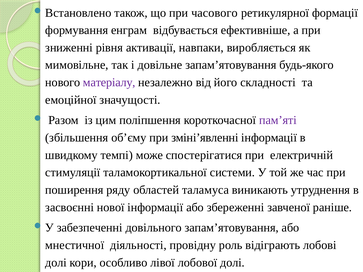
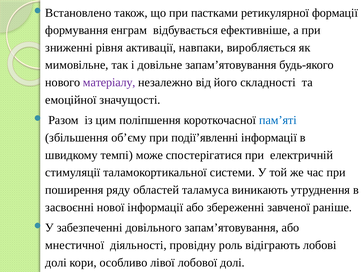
часового: часового -> пастками
пам’яті colour: purple -> blue
зміні’явленні: зміні’явленні -> події’явленні
